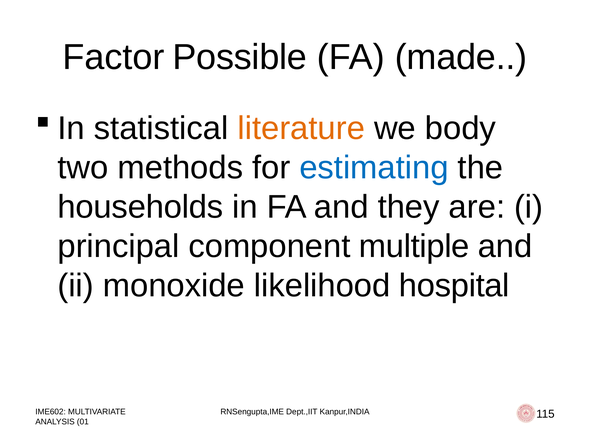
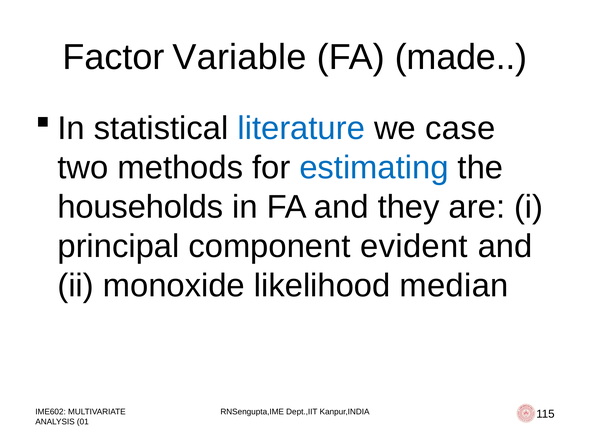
Possible: Possible -> Variable
literature colour: orange -> blue
body: body -> case
multiple: multiple -> evident
hospital: hospital -> median
